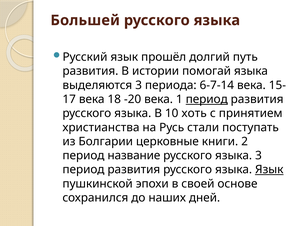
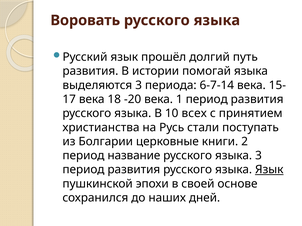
Большей: Большей -> Воровать
период at (207, 99) underline: present -> none
хоть: хоть -> всех
